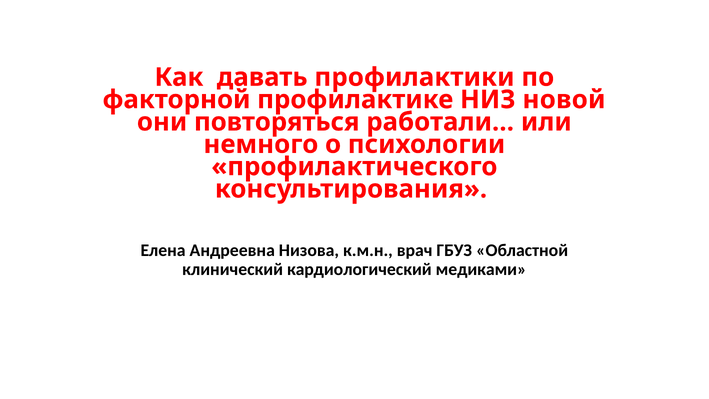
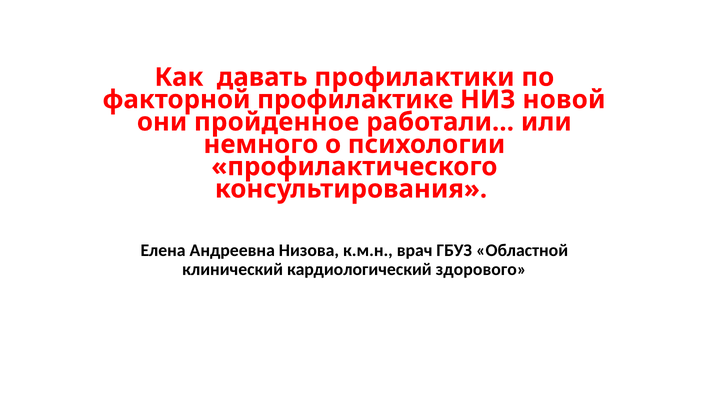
повторяться: повторяться -> пройденное
медиками: медиками -> здорового
